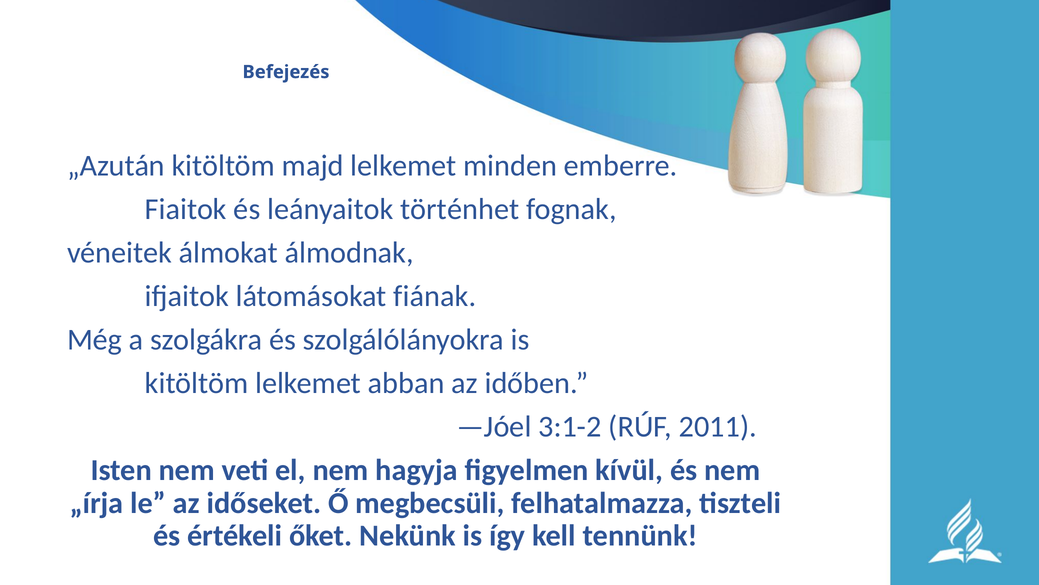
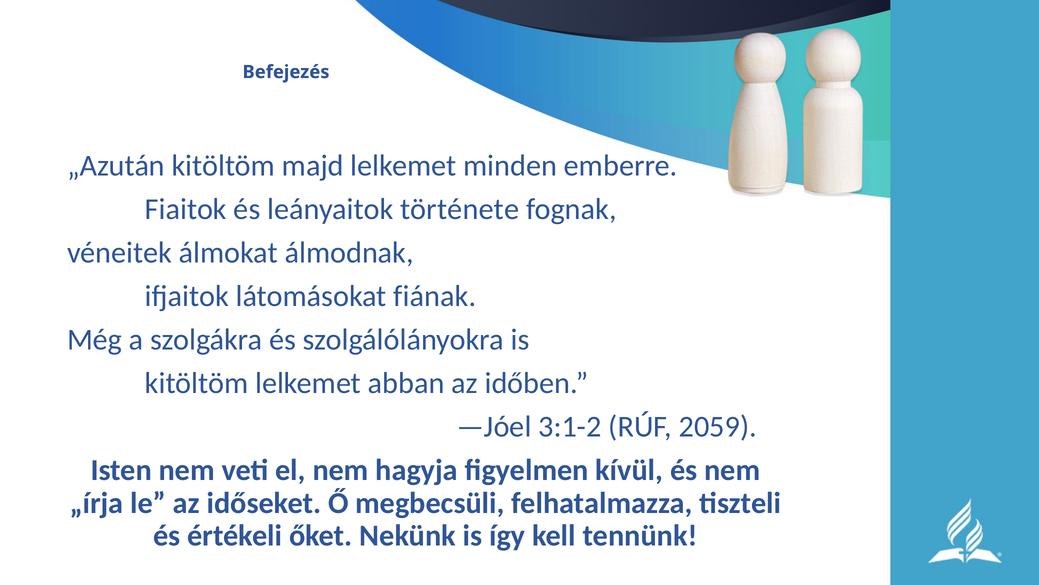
történhet: történhet -> története
2011: 2011 -> 2059
